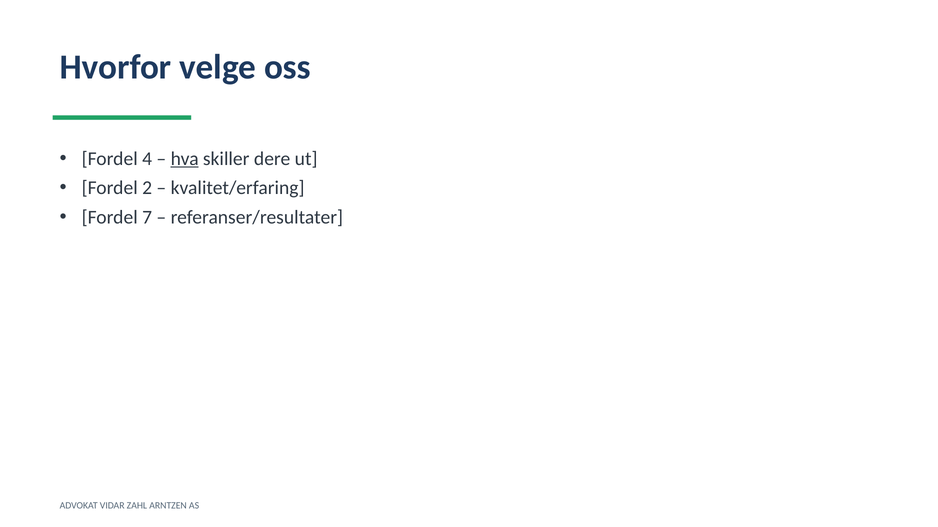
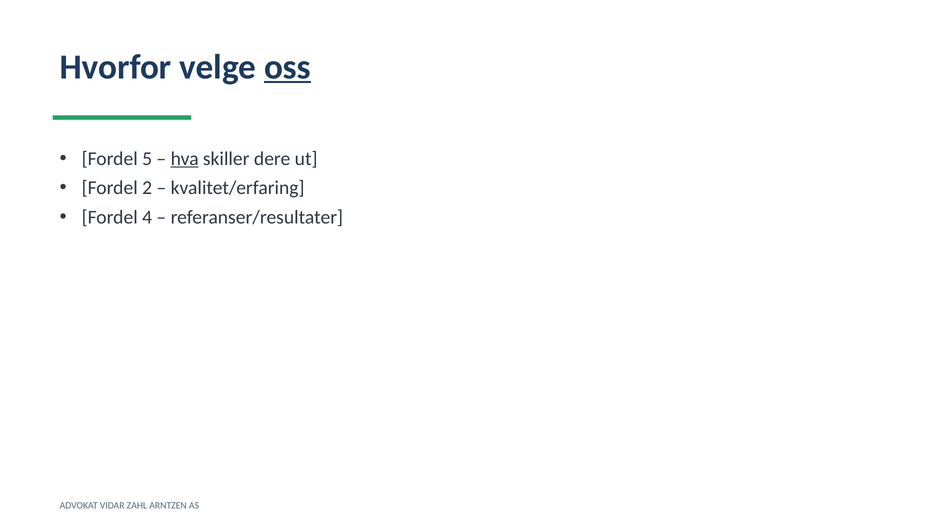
oss underline: none -> present
4: 4 -> 5
7: 7 -> 4
